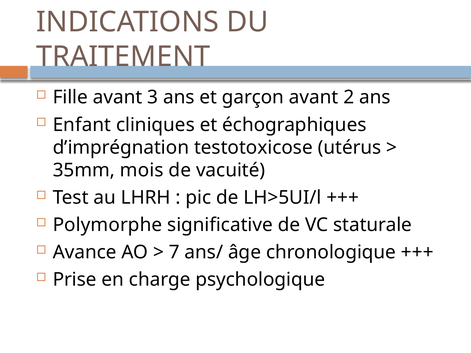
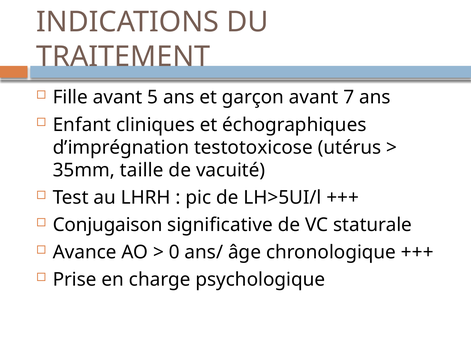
3: 3 -> 5
2: 2 -> 7
mois: mois -> taille
Polymorphe: Polymorphe -> Conjugaison
7: 7 -> 0
